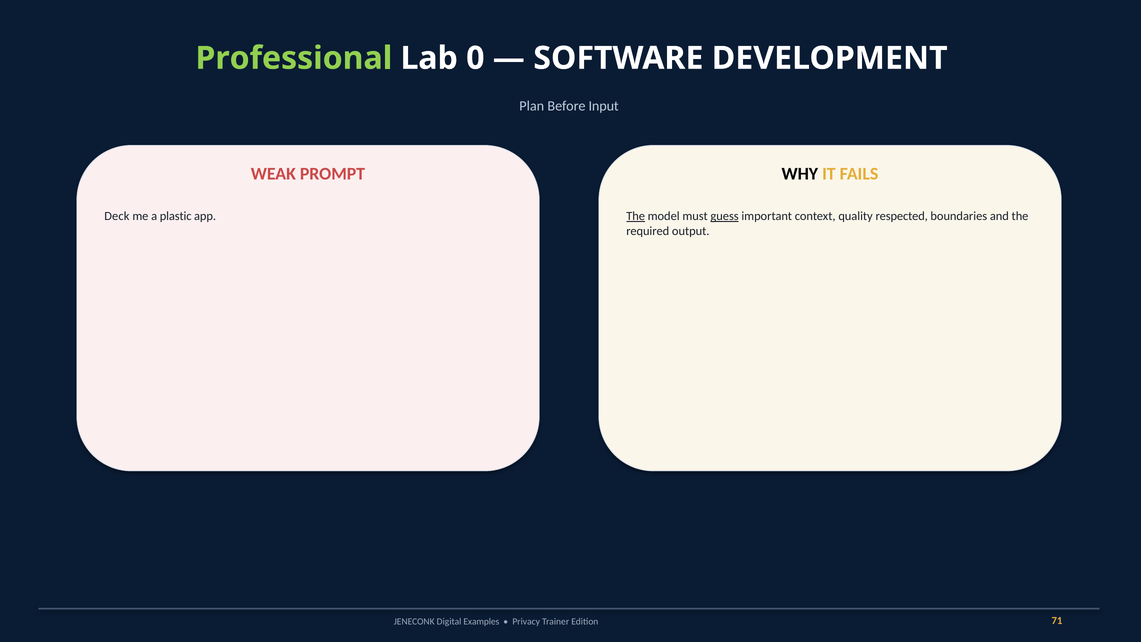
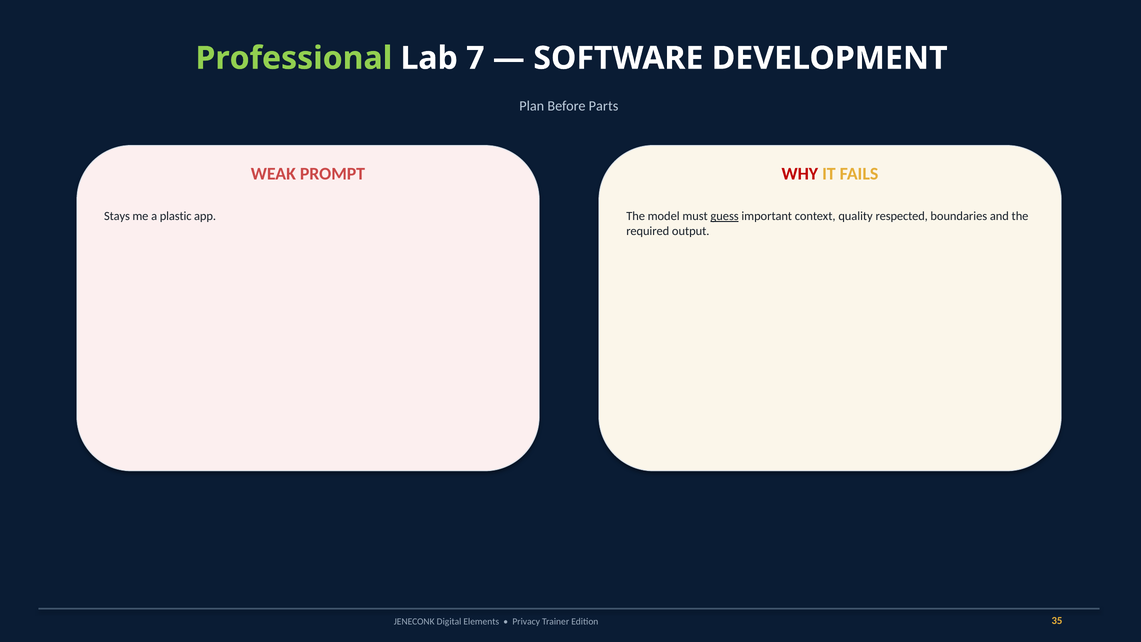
0: 0 -> 7
Input: Input -> Parts
WHY colour: black -> red
Deck: Deck -> Stays
The at (636, 216) underline: present -> none
Examples: Examples -> Elements
71: 71 -> 35
